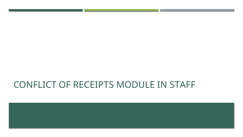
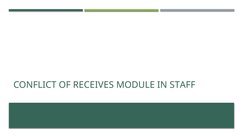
RECEIPTS: RECEIPTS -> RECEIVES
